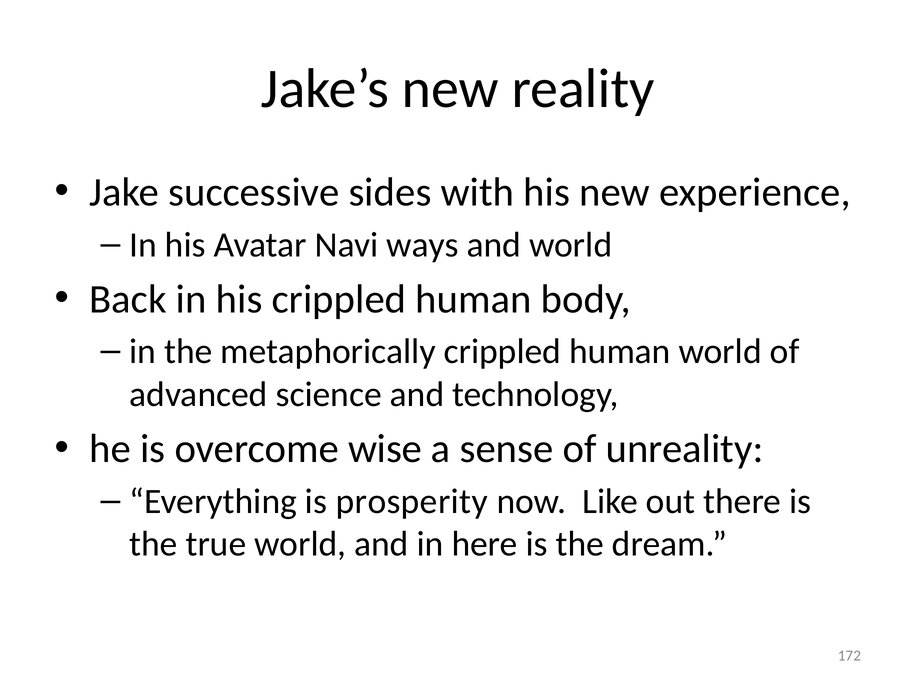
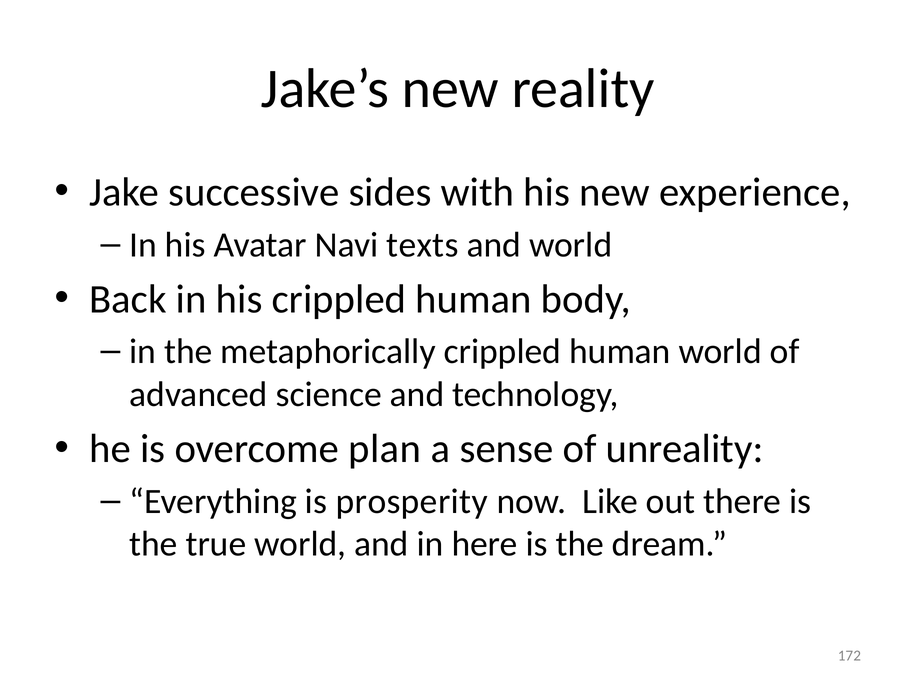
ways: ways -> texts
wise: wise -> plan
